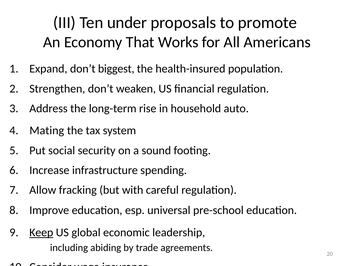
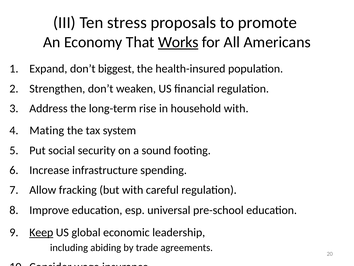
under: under -> stress
Works underline: none -> present
household auto: auto -> with
